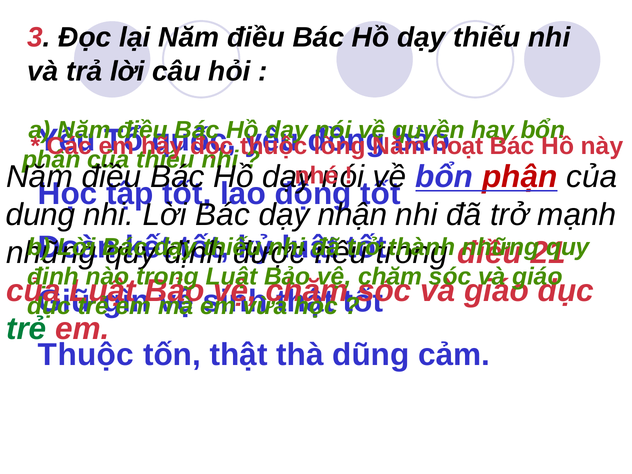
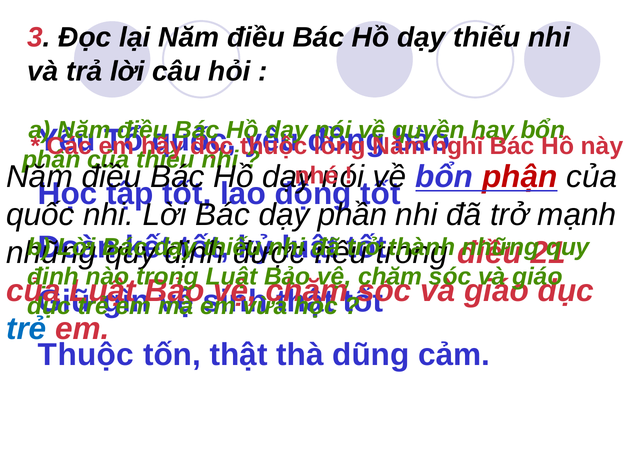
hoạt: hoạt -> nghĩ
dung at (41, 215): dung -> quốc
nhận: nhận -> phần
trẻ at (26, 329) colour: green -> blue
